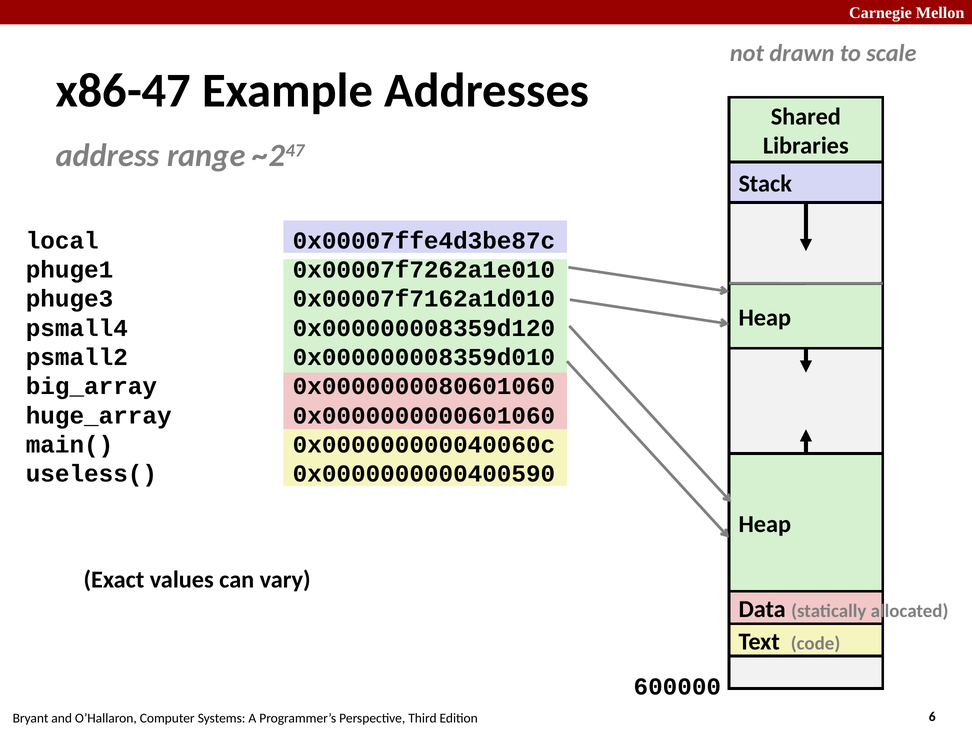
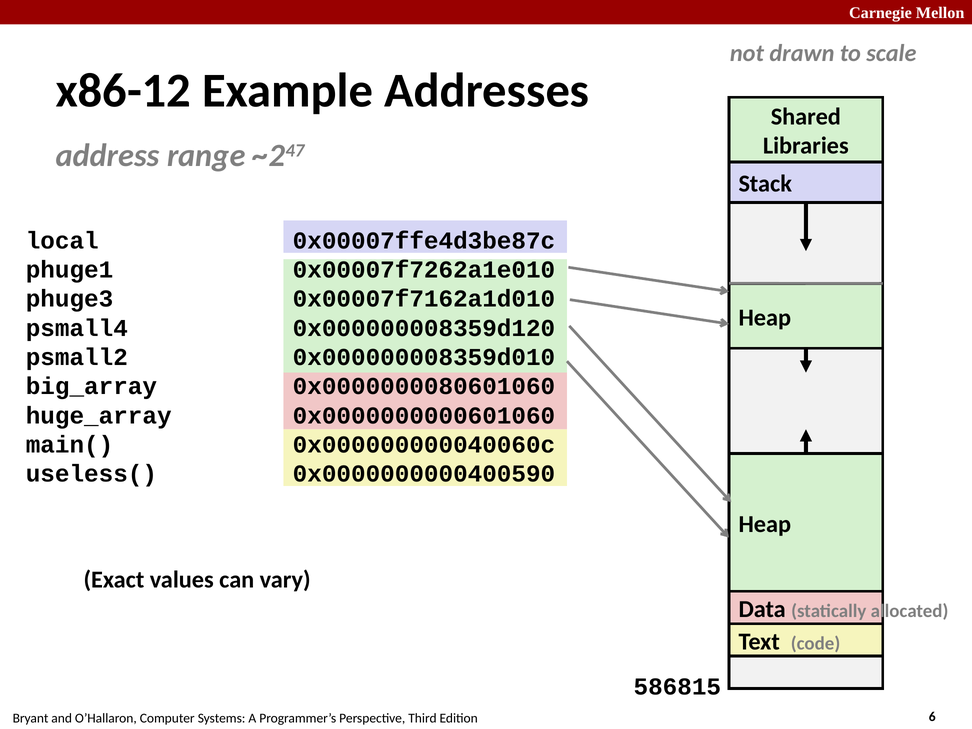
x86-47: x86-47 -> x86-12
600000: 600000 -> 586815
